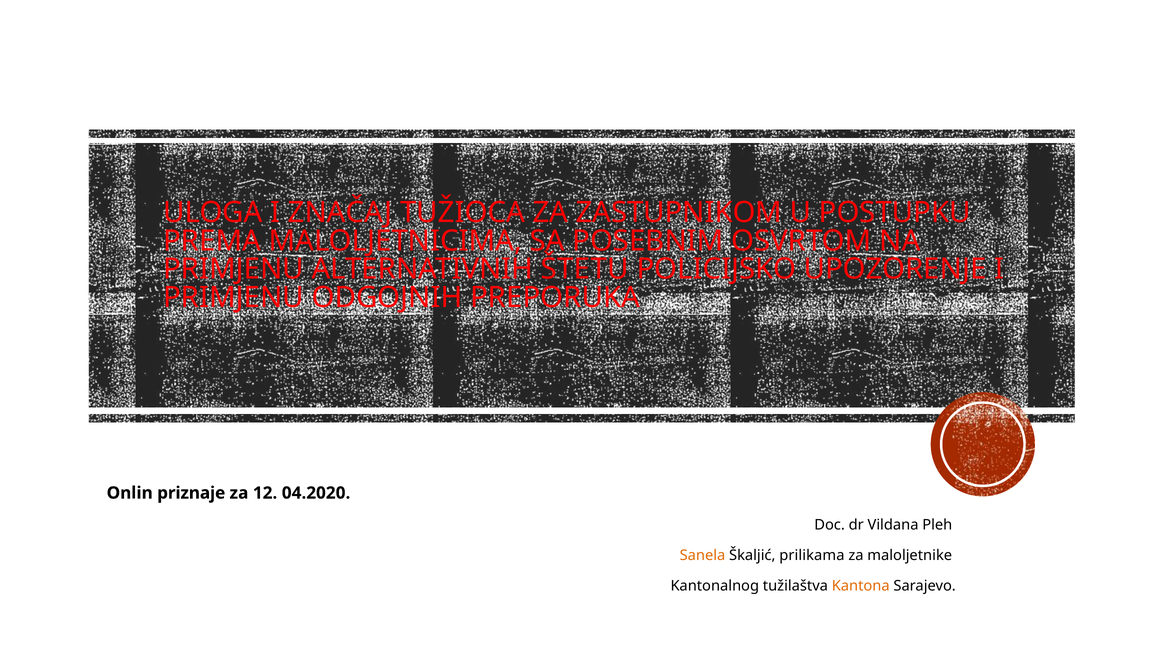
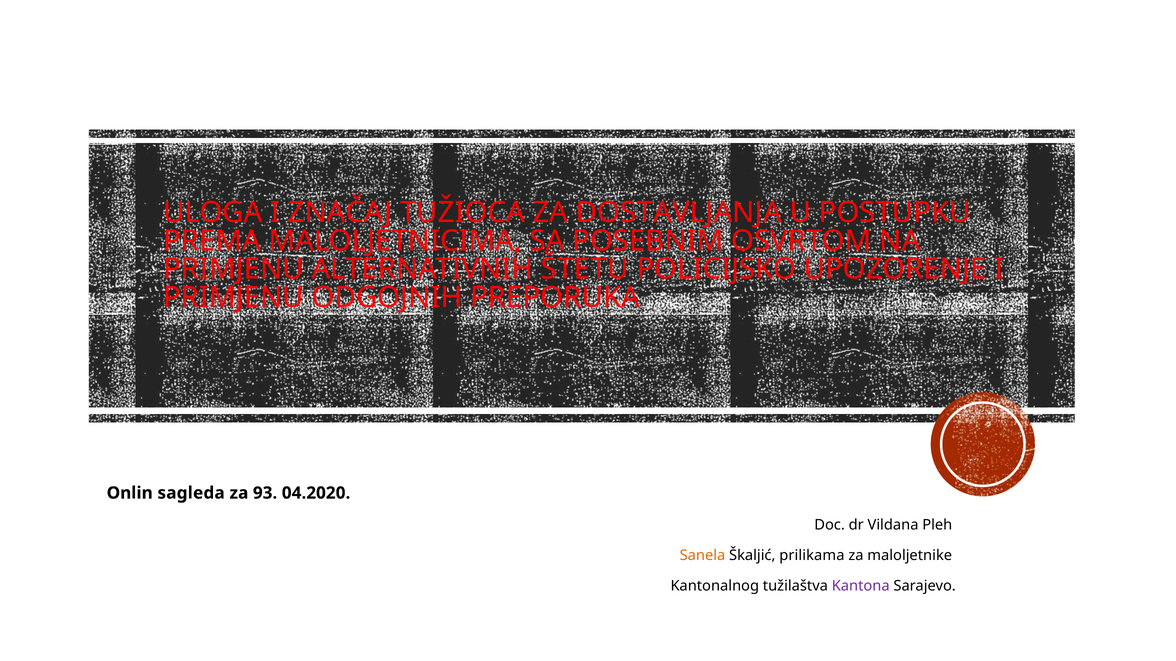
ZASTUPNIKOM: ZASTUPNIKOM -> DOSTAVLJANJA
priznaje: priznaje -> sagleda
12: 12 -> 93
Kantona colour: orange -> purple
